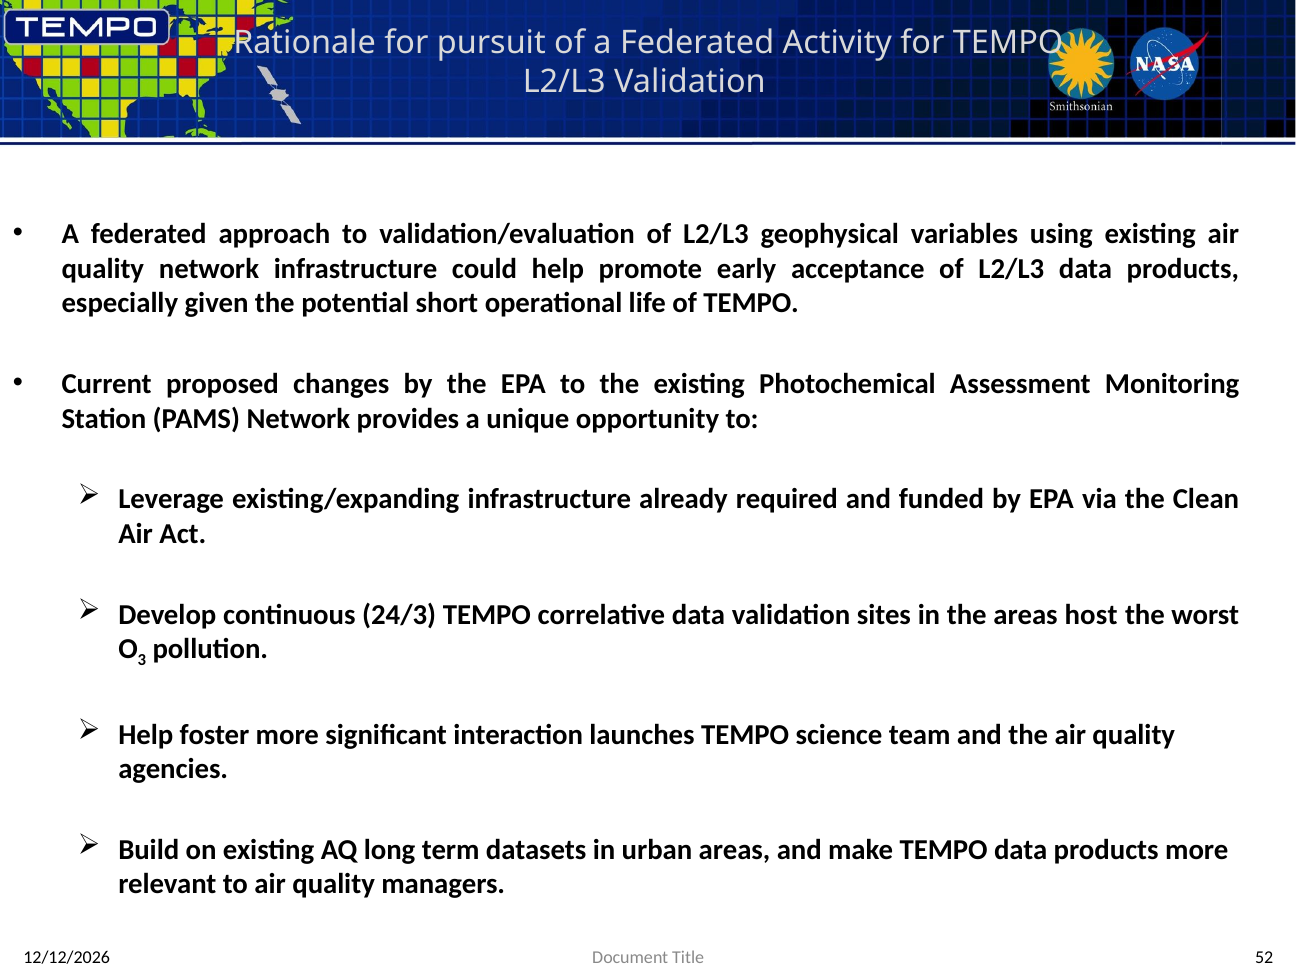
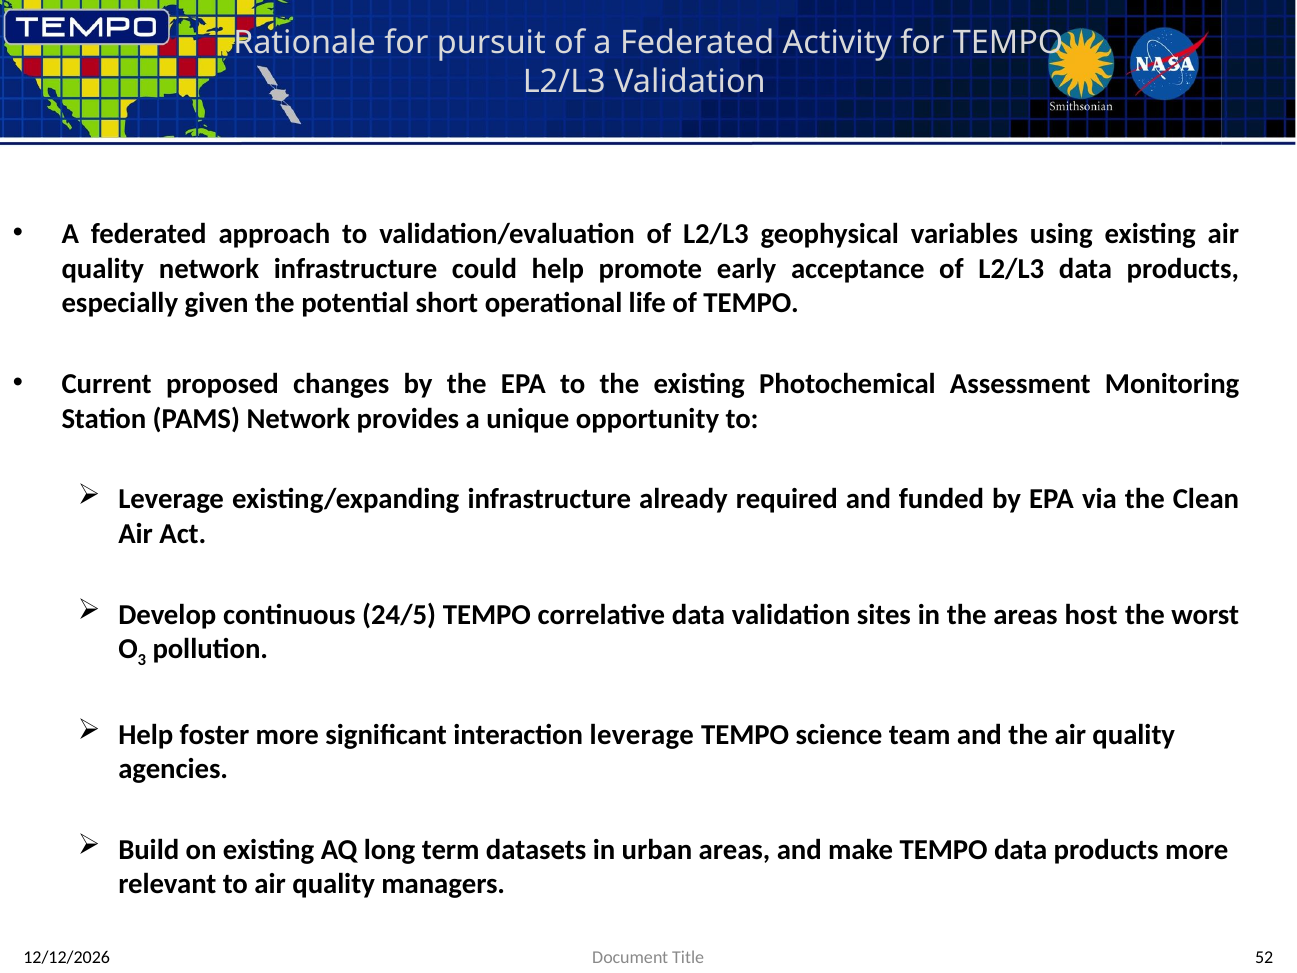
24/3: 24/3 -> 24/5
interaction launches: launches -> leverage
